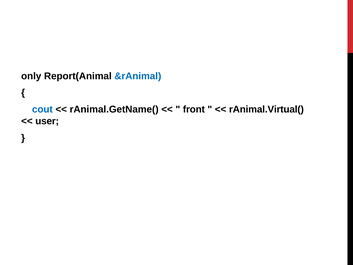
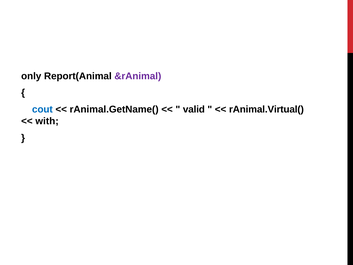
&rAnimal colour: blue -> purple
front: front -> valid
user: user -> with
